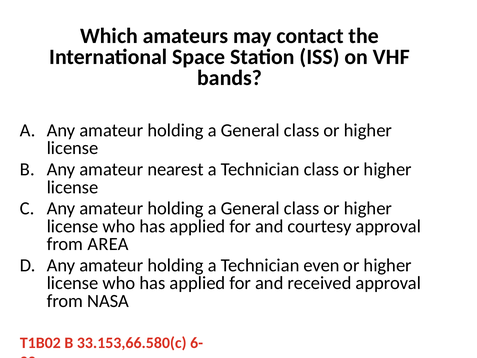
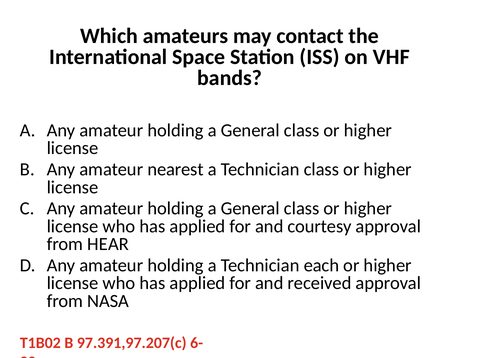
AREA: AREA -> HEAR
even: even -> each
33.153,66.580(c: 33.153,66.580(c -> 97.391,97.207(c
